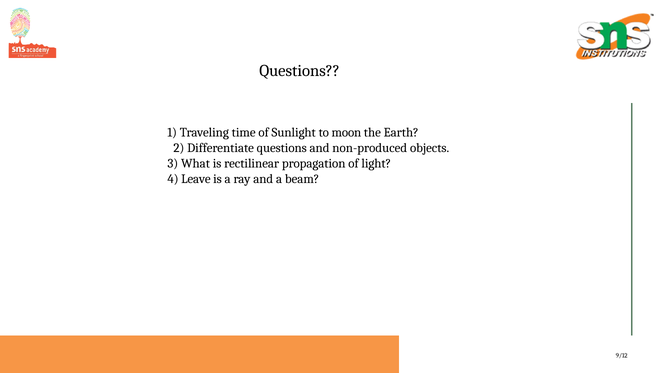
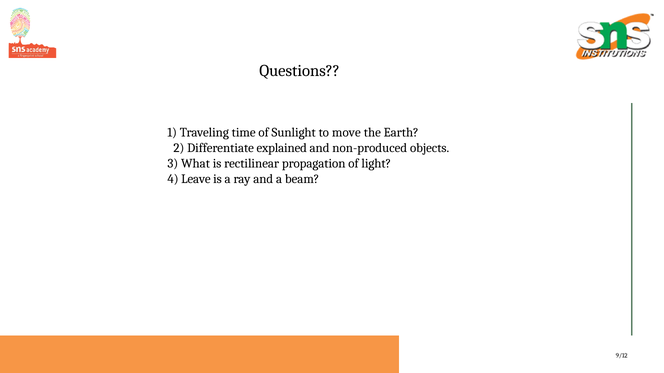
moon: moon -> move
Differentiate questions: questions -> explained
